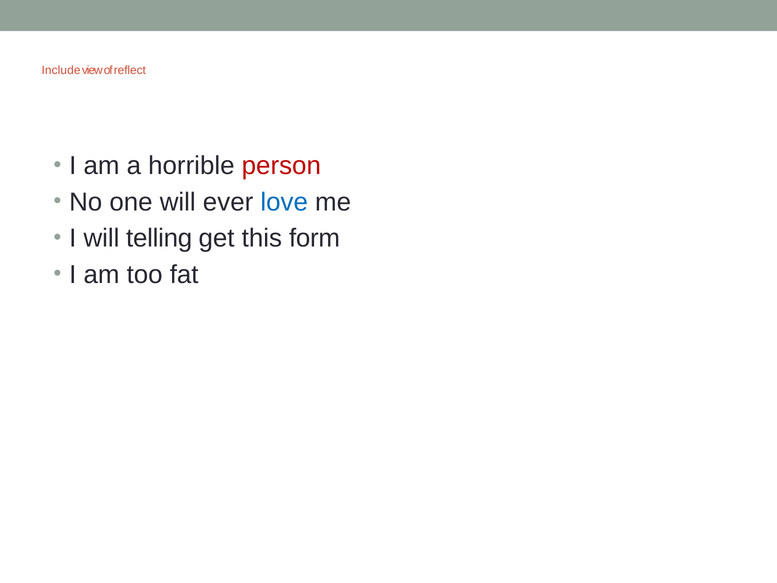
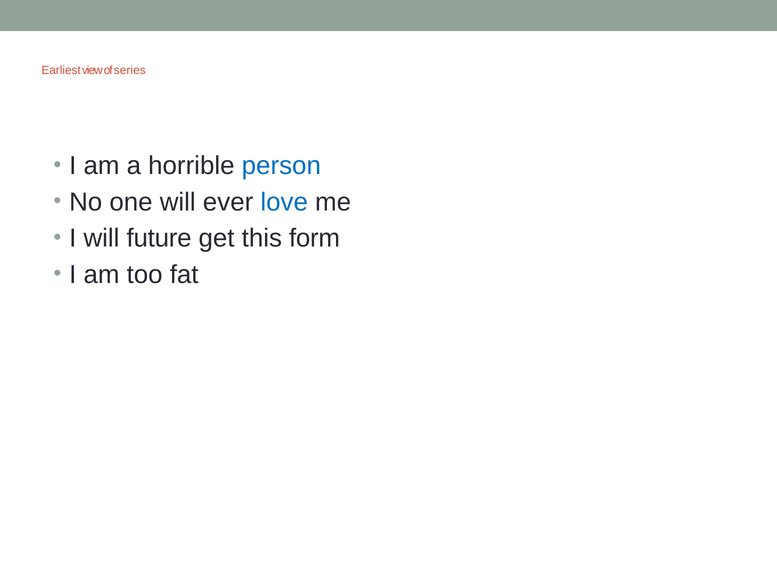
Include: Include -> Earliest
reflect: reflect -> series
person colour: red -> blue
telling: telling -> future
